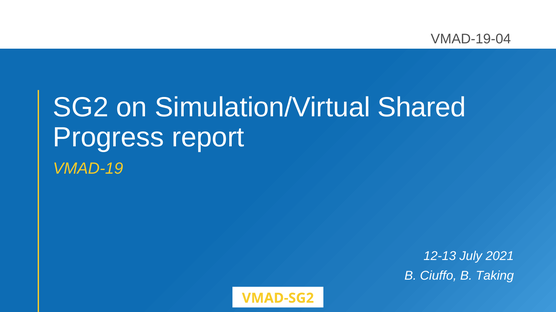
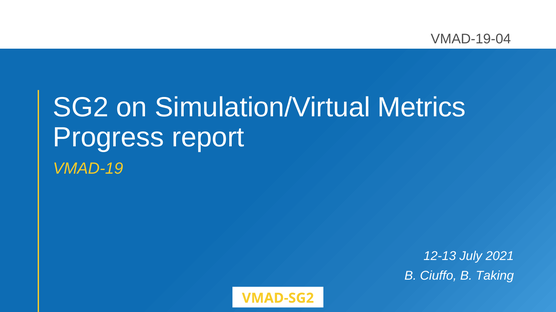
Shared: Shared -> Metrics
